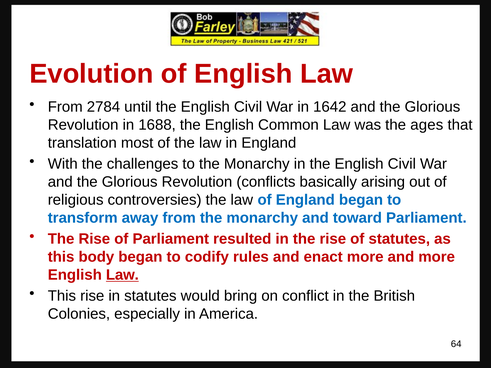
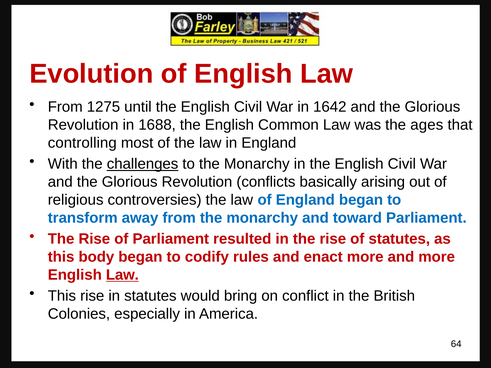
2784: 2784 -> 1275
translation: translation -> controlling
challenges underline: none -> present
